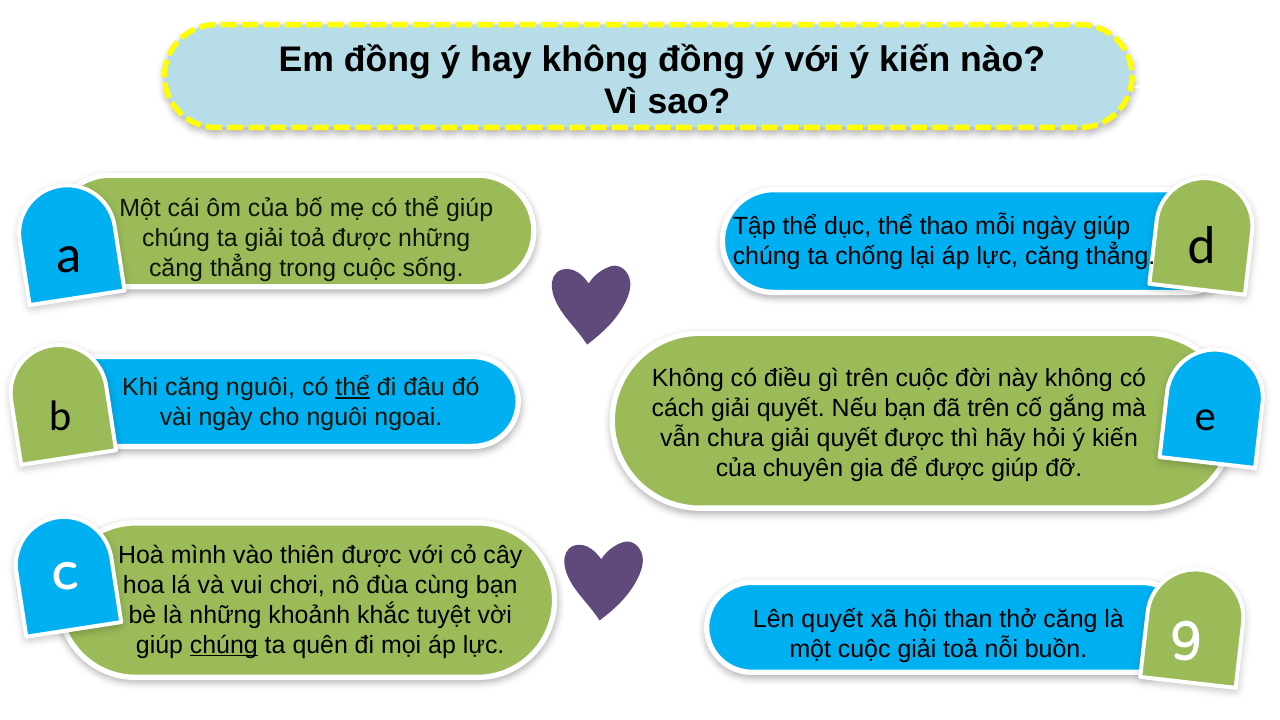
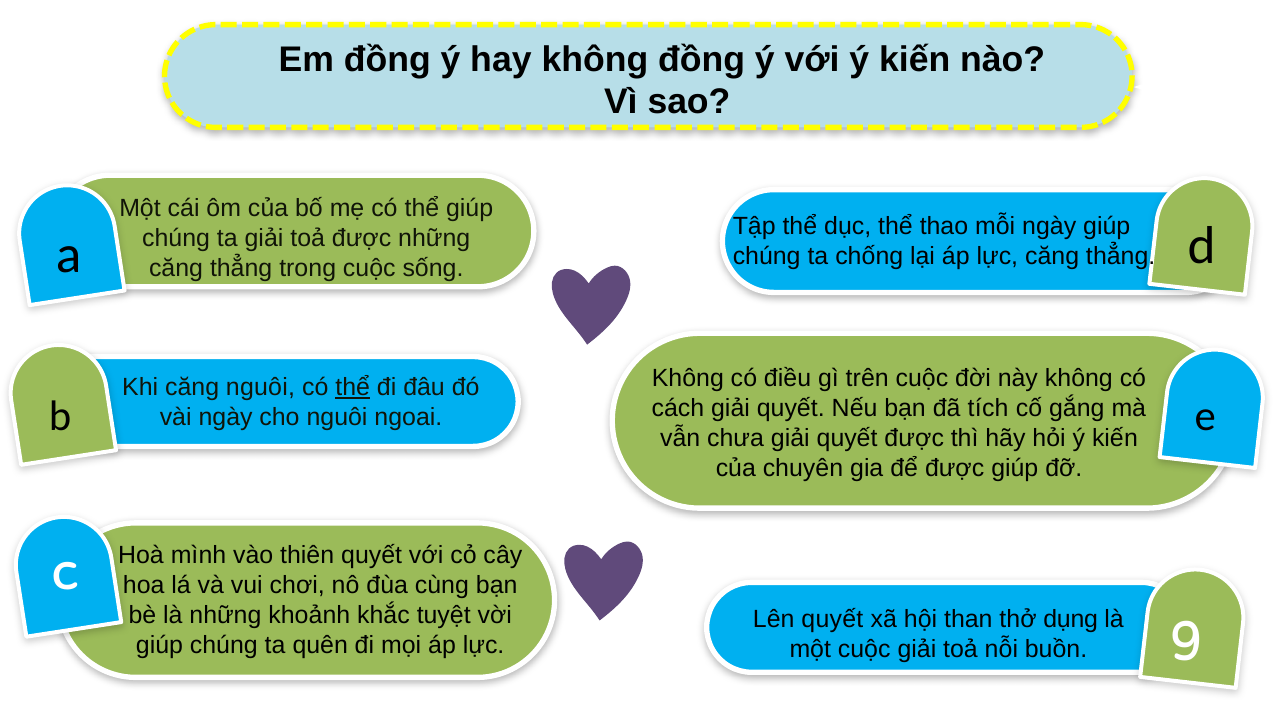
đã trên: trên -> tích
thiên được: được -> quyết
thở căng: căng -> dụng
chúng at (224, 645) underline: present -> none
